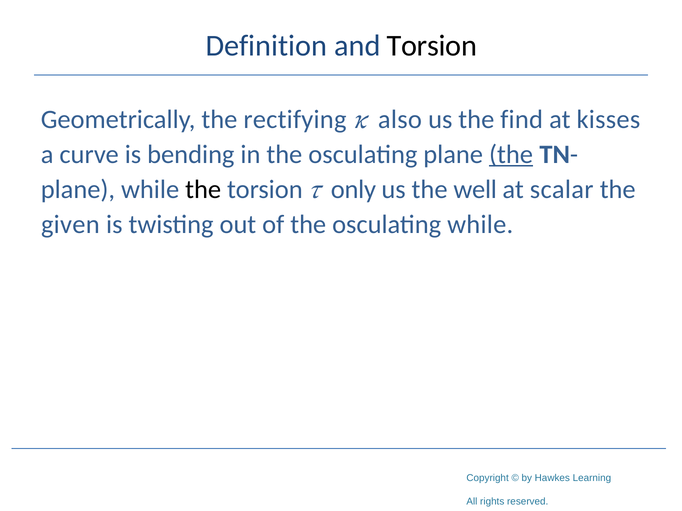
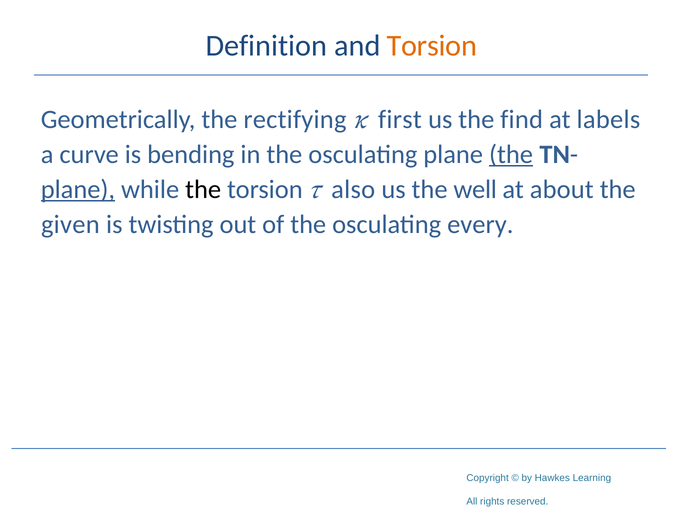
Torsion at (432, 46) colour: black -> orange
also: also -> first
kisses: kisses -> labels
plane at (78, 190) underline: none -> present
only: only -> also
scalar: scalar -> about
osculating while: while -> every
